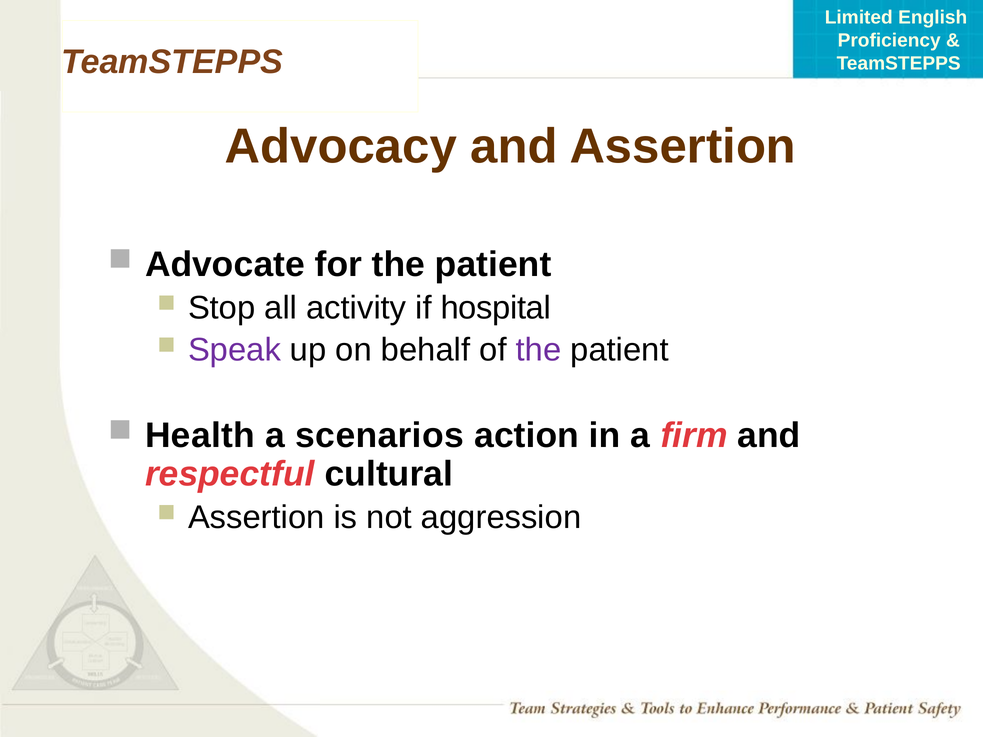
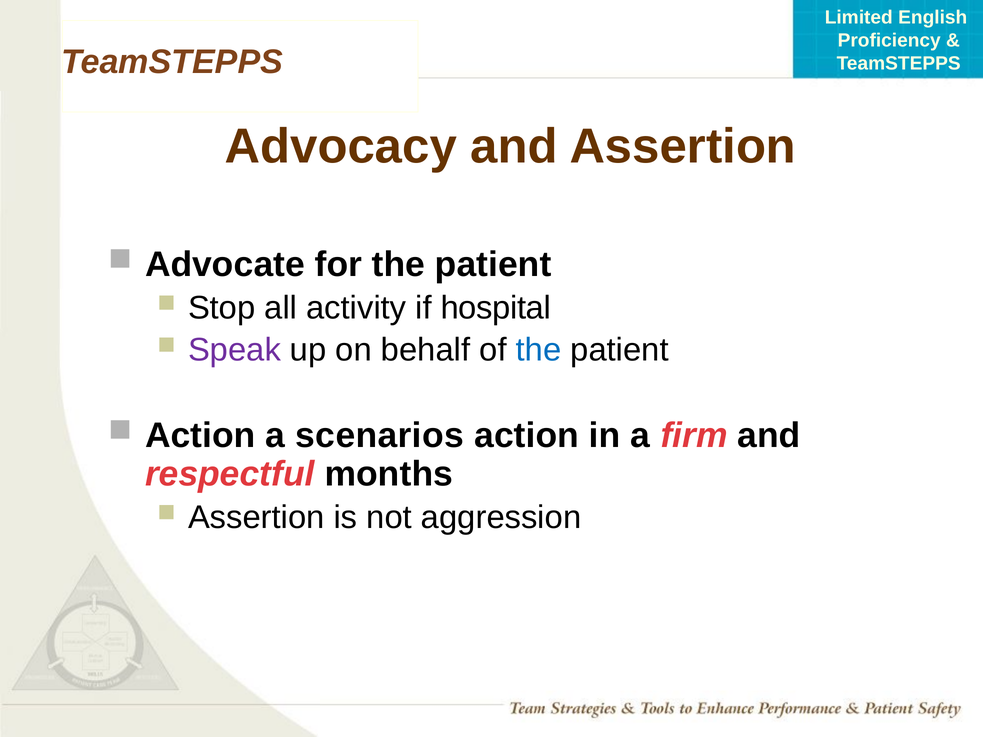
the at (538, 350) colour: purple -> blue
Health at (200, 436): Health -> Action
cultural: cultural -> months
